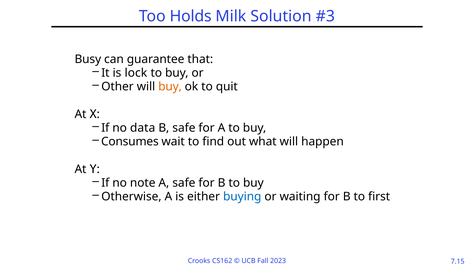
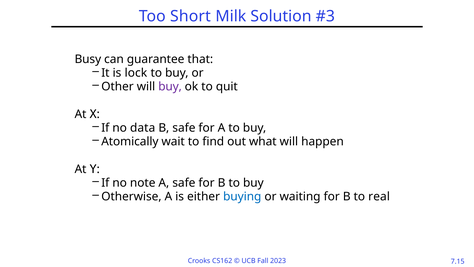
Holds: Holds -> Short
buy at (170, 87) colour: orange -> purple
Consumes: Consumes -> Atomically
first: first -> real
